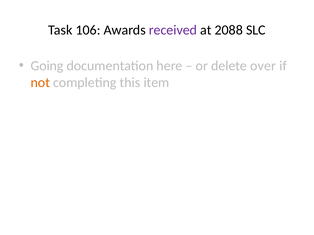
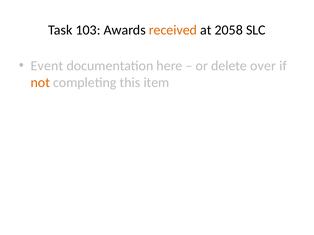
106: 106 -> 103
received colour: purple -> orange
2088: 2088 -> 2058
Going: Going -> Event
